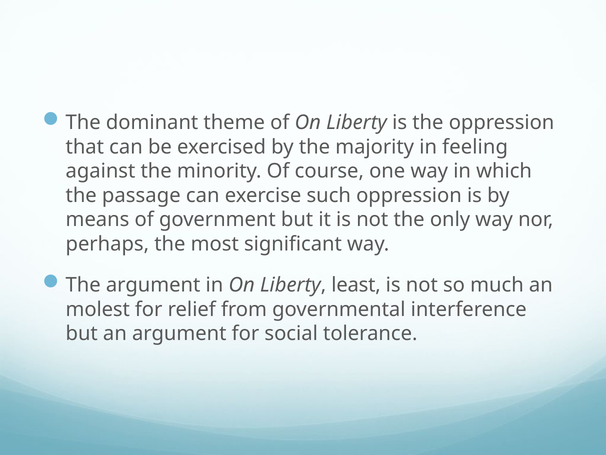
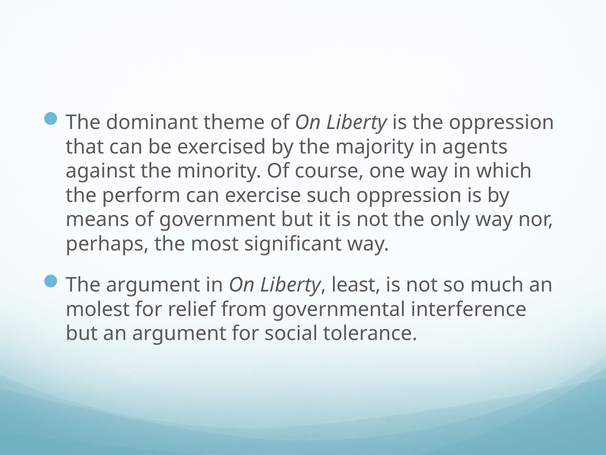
feeling: feeling -> agents
passage: passage -> perform
